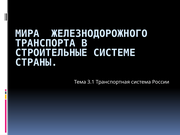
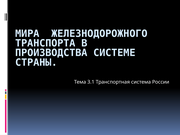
СТРОИТЕЛЬНЫЕ: СТРОИТЕЛЬНЫЕ -> ПРОИЗВОДСТВА
